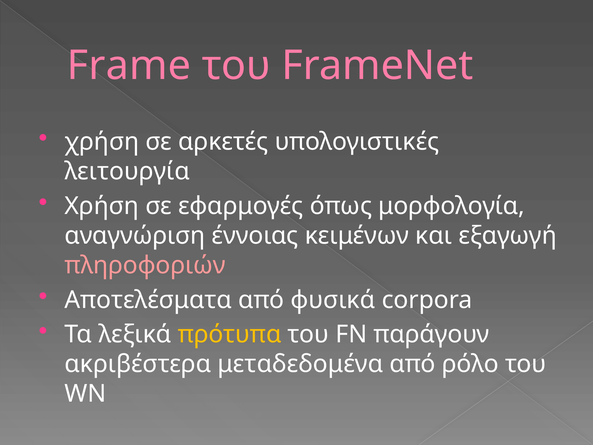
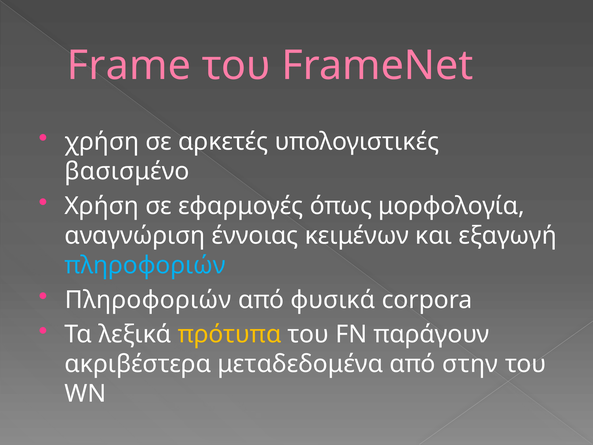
λειτουργία: λειτουργία -> βασισμένο
πληροφοριών at (145, 265) colour: pink -> light blue
Αποτελέσματα at (148, 300): Αποτελέσματα -> Πληροφοριών
ρόλο: ρόλο -> στην
